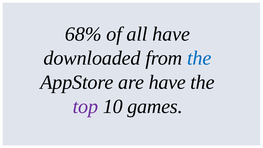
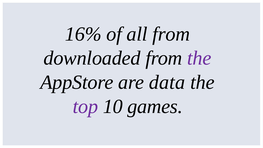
68%: 68% -> 16%
all have: have -> from
the at (199, 58) colour: blue -> purple
are have: have -> data
